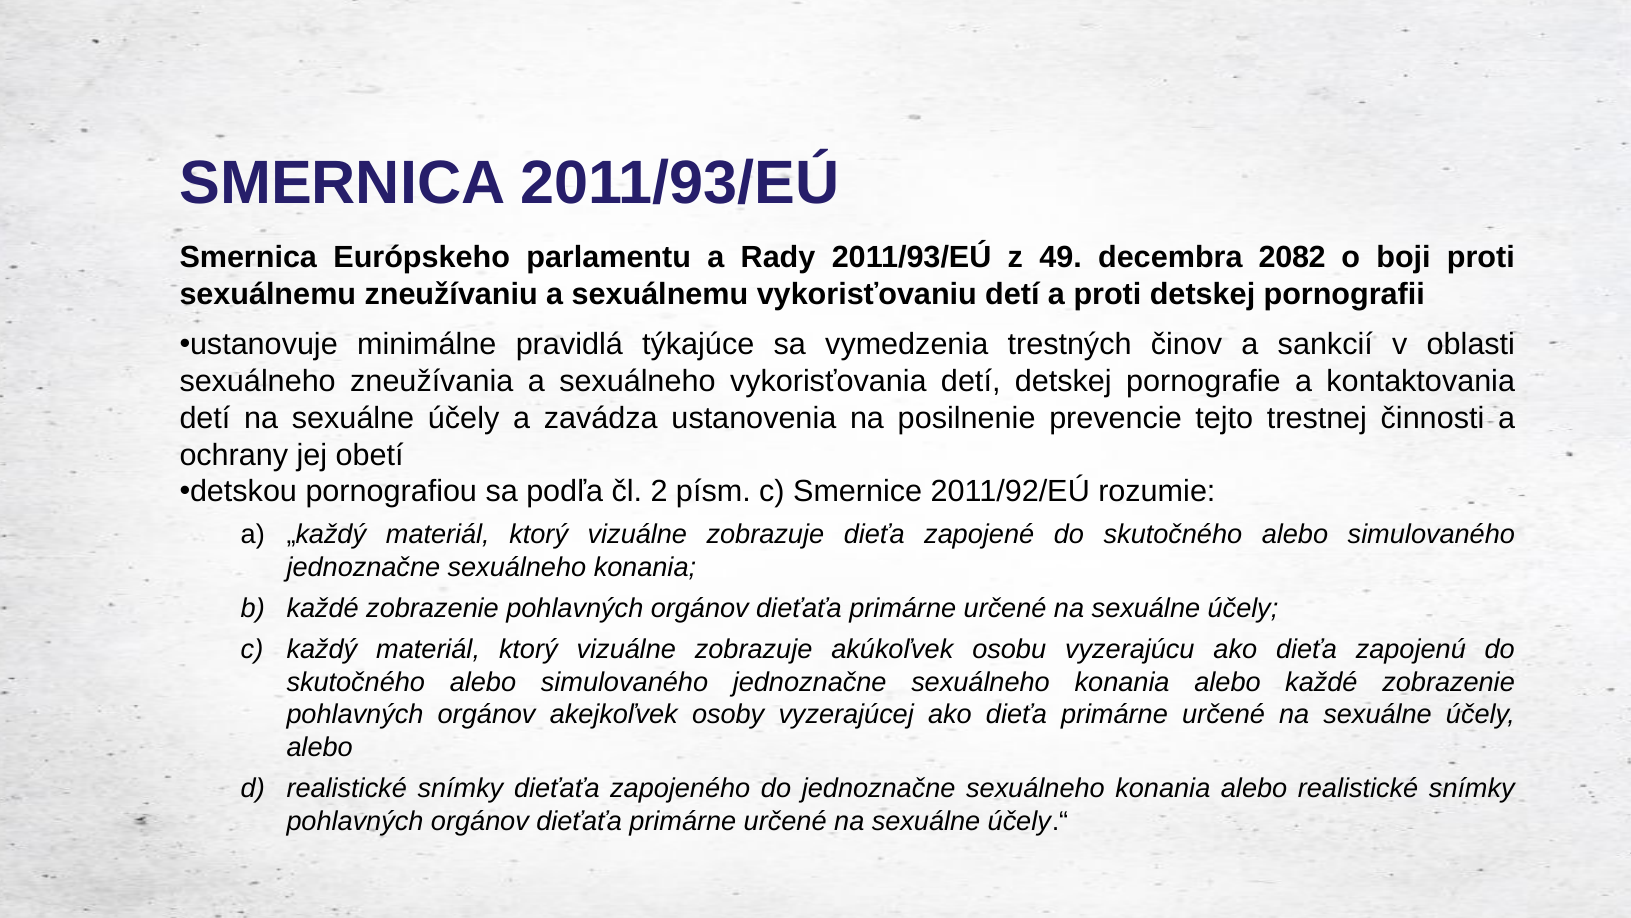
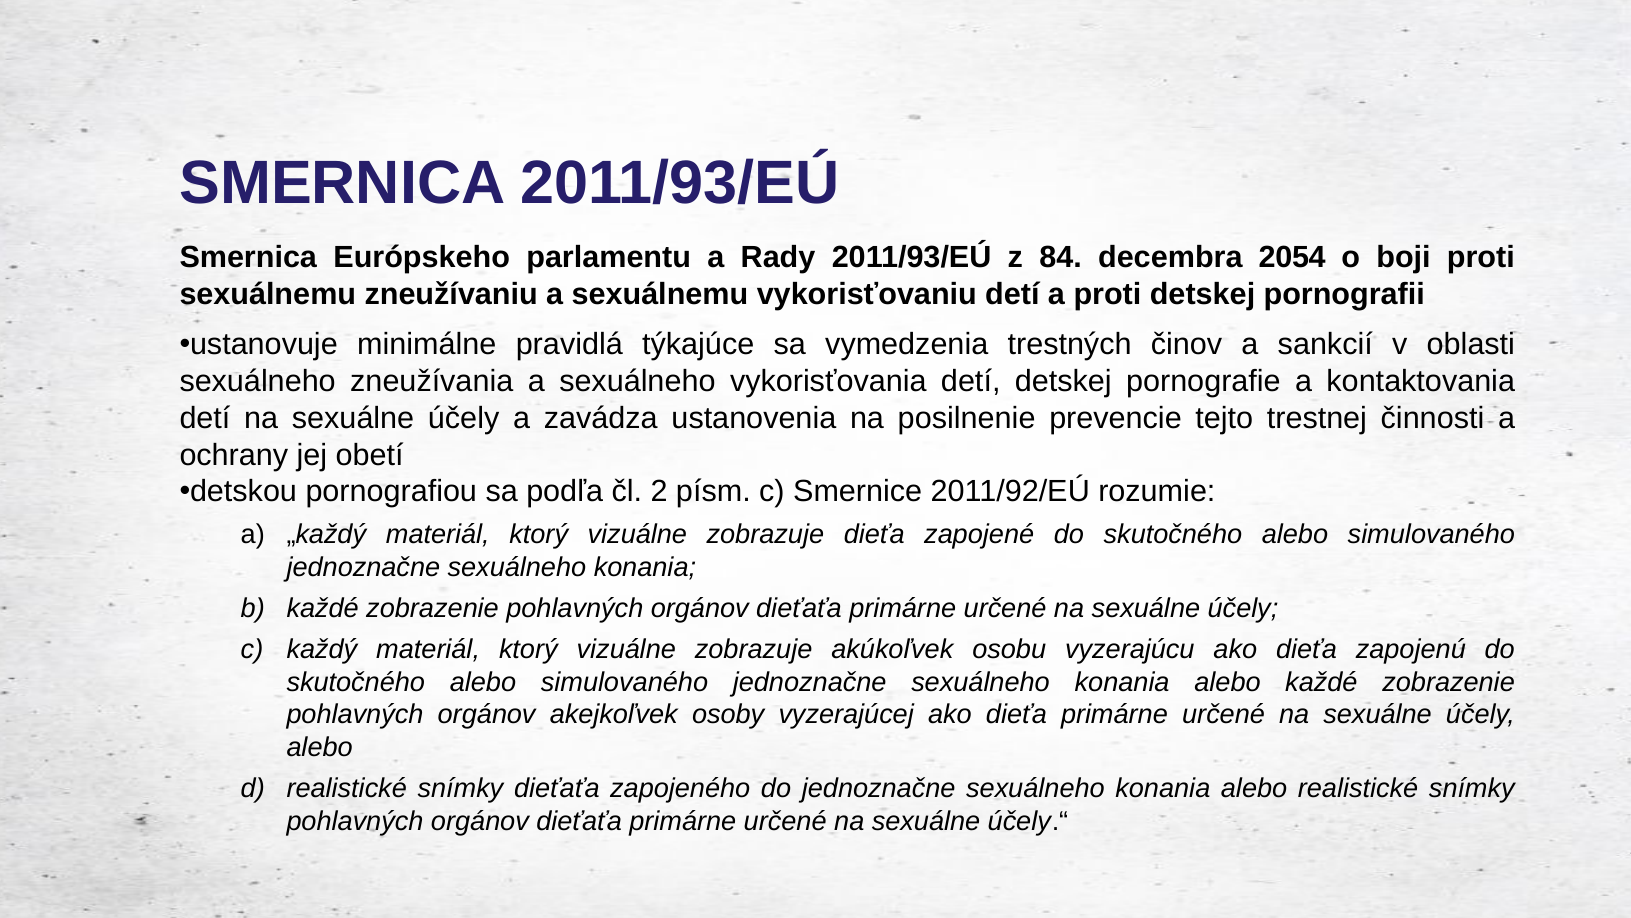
49: 49 -> 84
2082: 2082 -> 2054
